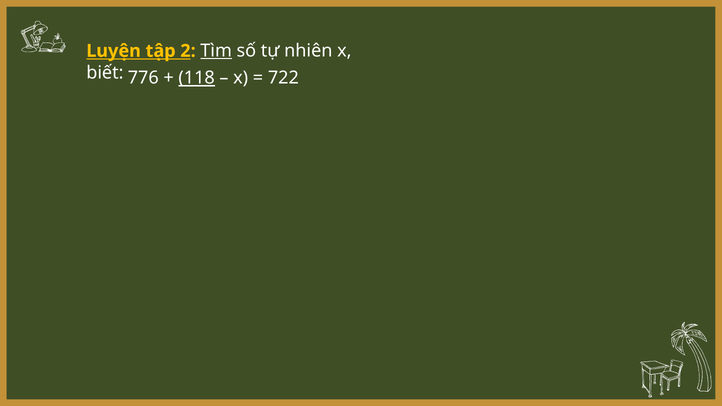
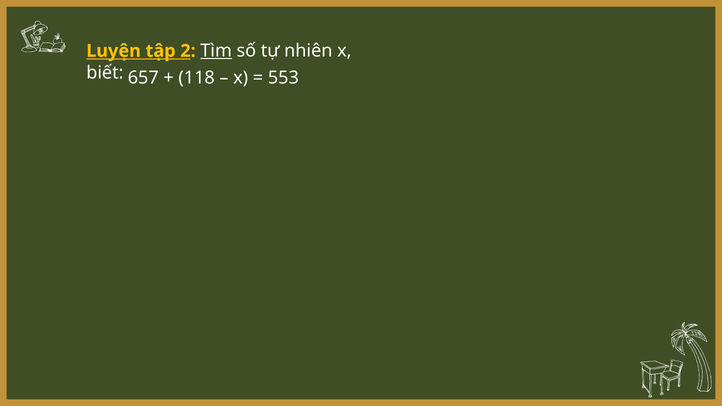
776: 776 -> 657
118 underline: present -> none
722: 722 -> 553
